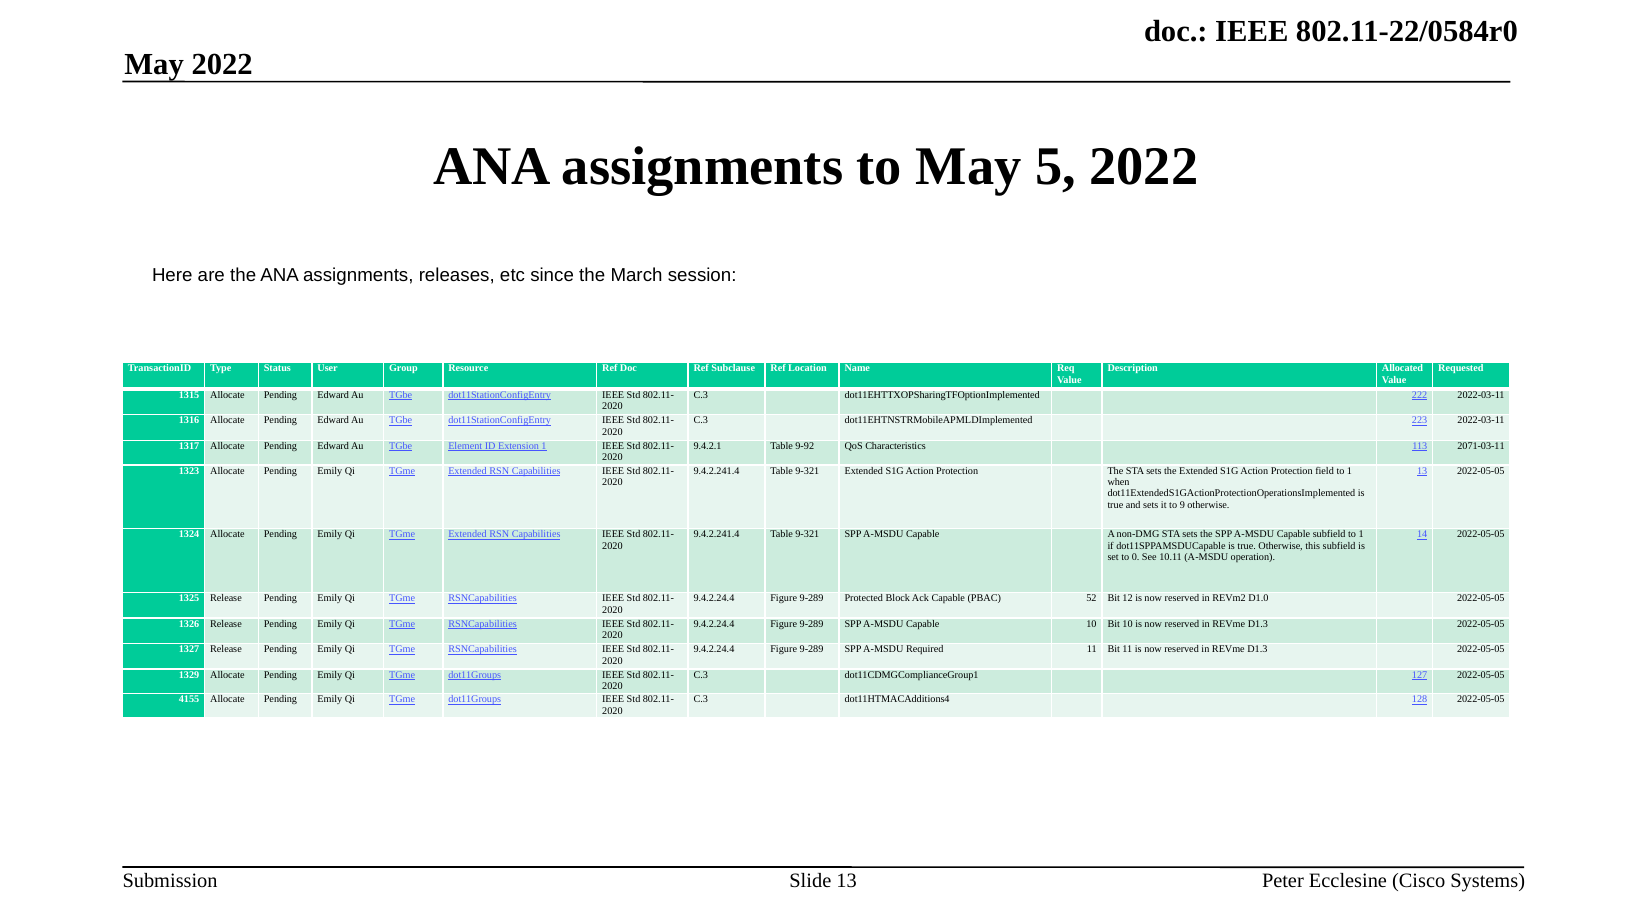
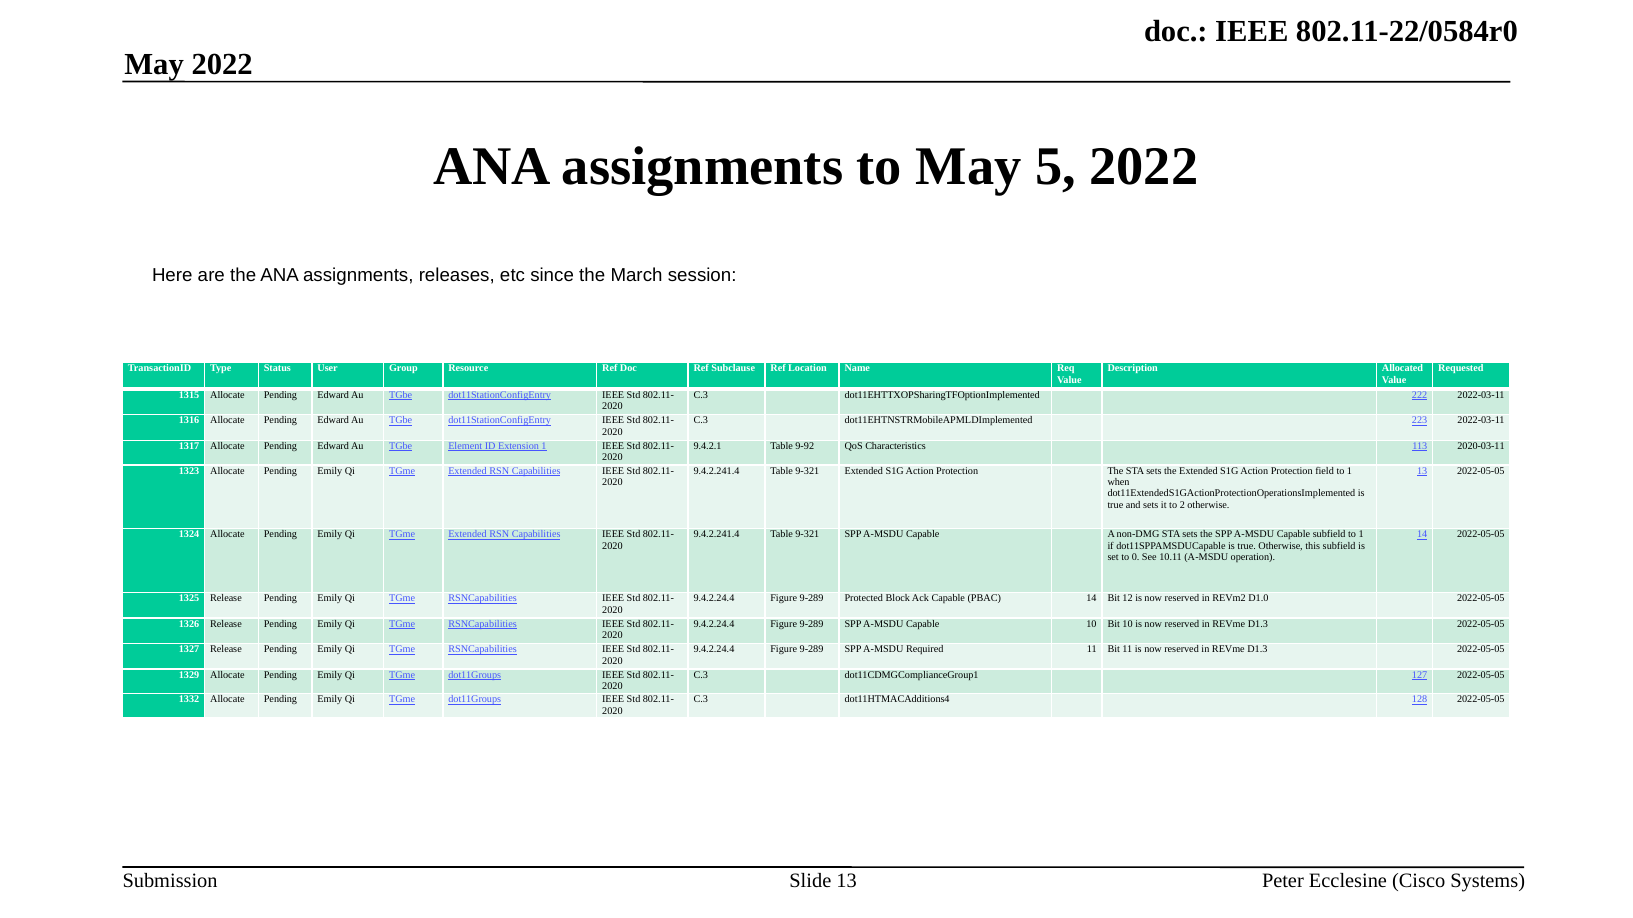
2071-03-11: 2071-03-11 -> 2020-03-11
9: 9 -> 2
PBAC 52: 52 -> 14
4155: 4155 -> 1332
